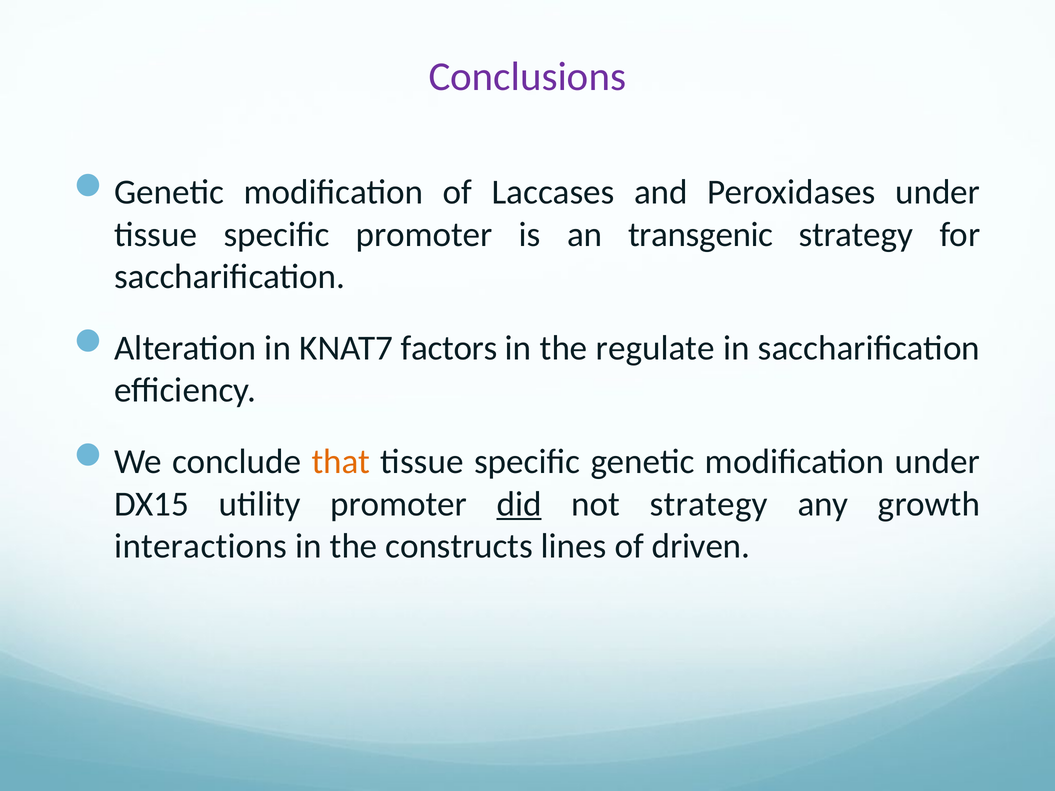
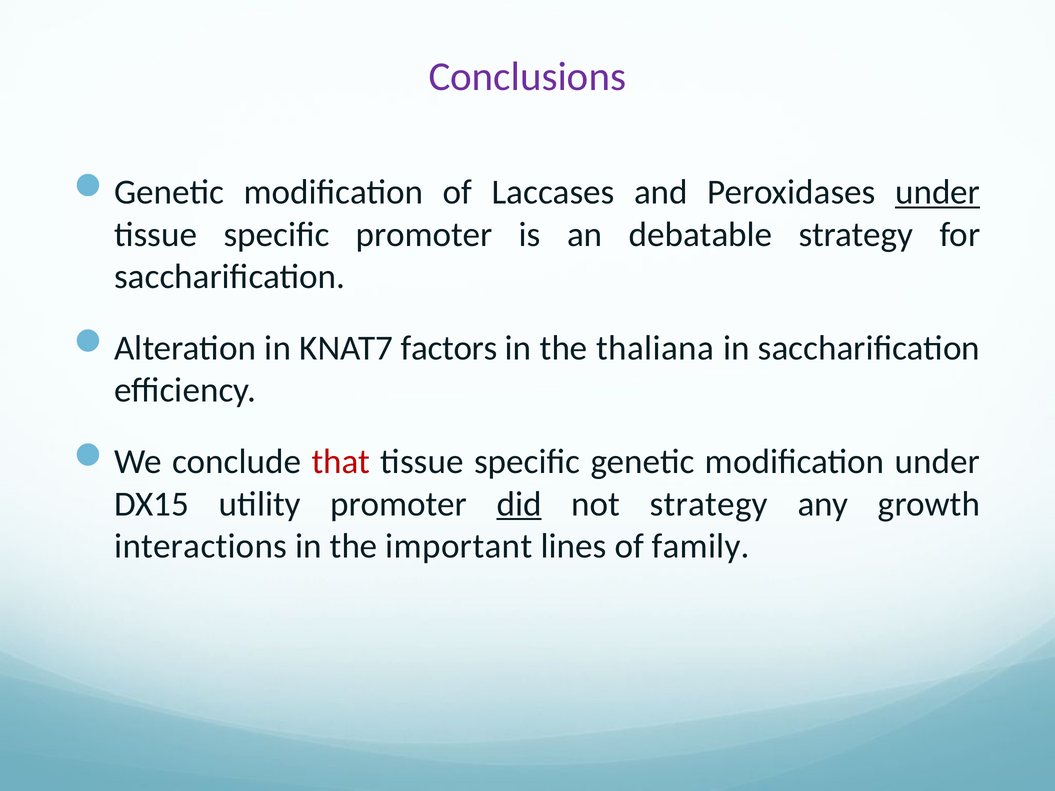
under at (938, 192) underline: none -> present
transgenic: transgenic -> debatable
regulate: regulate -> thaliana
that colour: orange -> red
constructs: constructs -> important
driven: driven -> family
